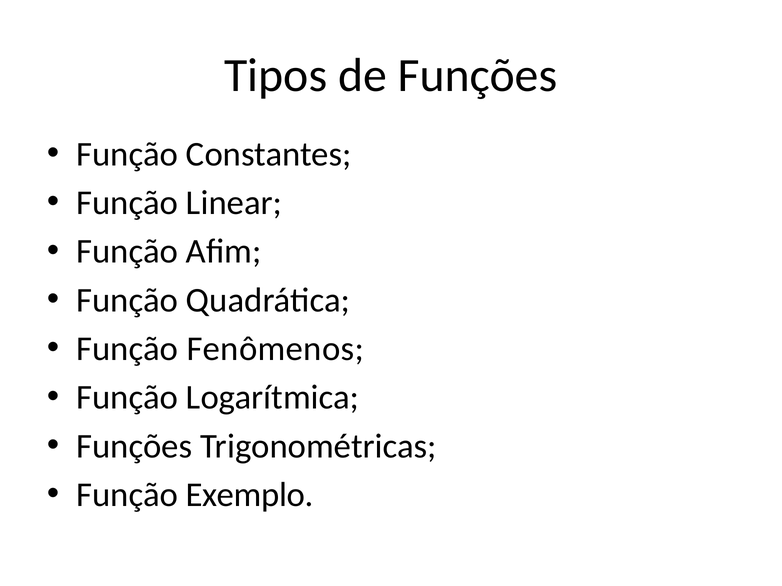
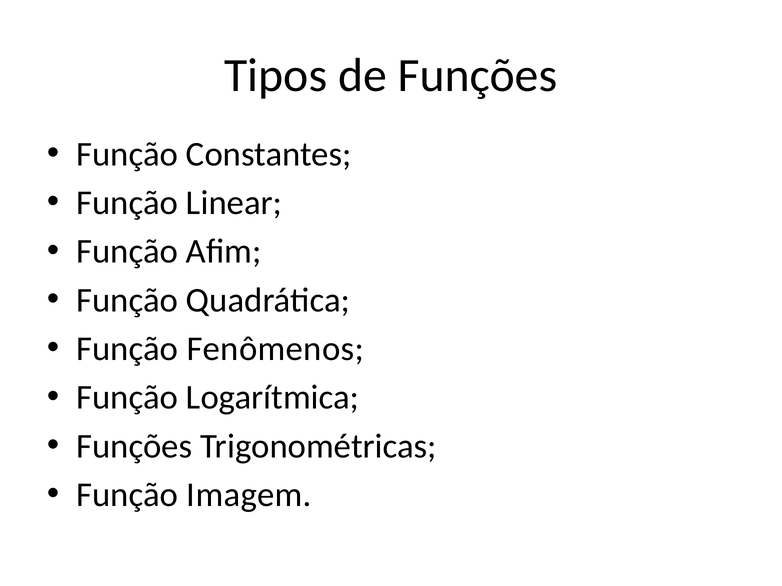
Exemplo: Exemplo -> Imagem
